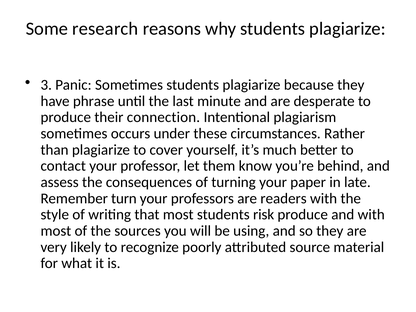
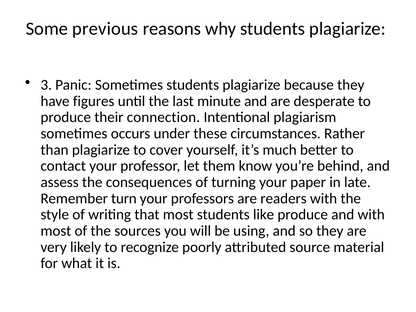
research: research -> previous
phrase: phrase -> figures
risk: risk -> like
